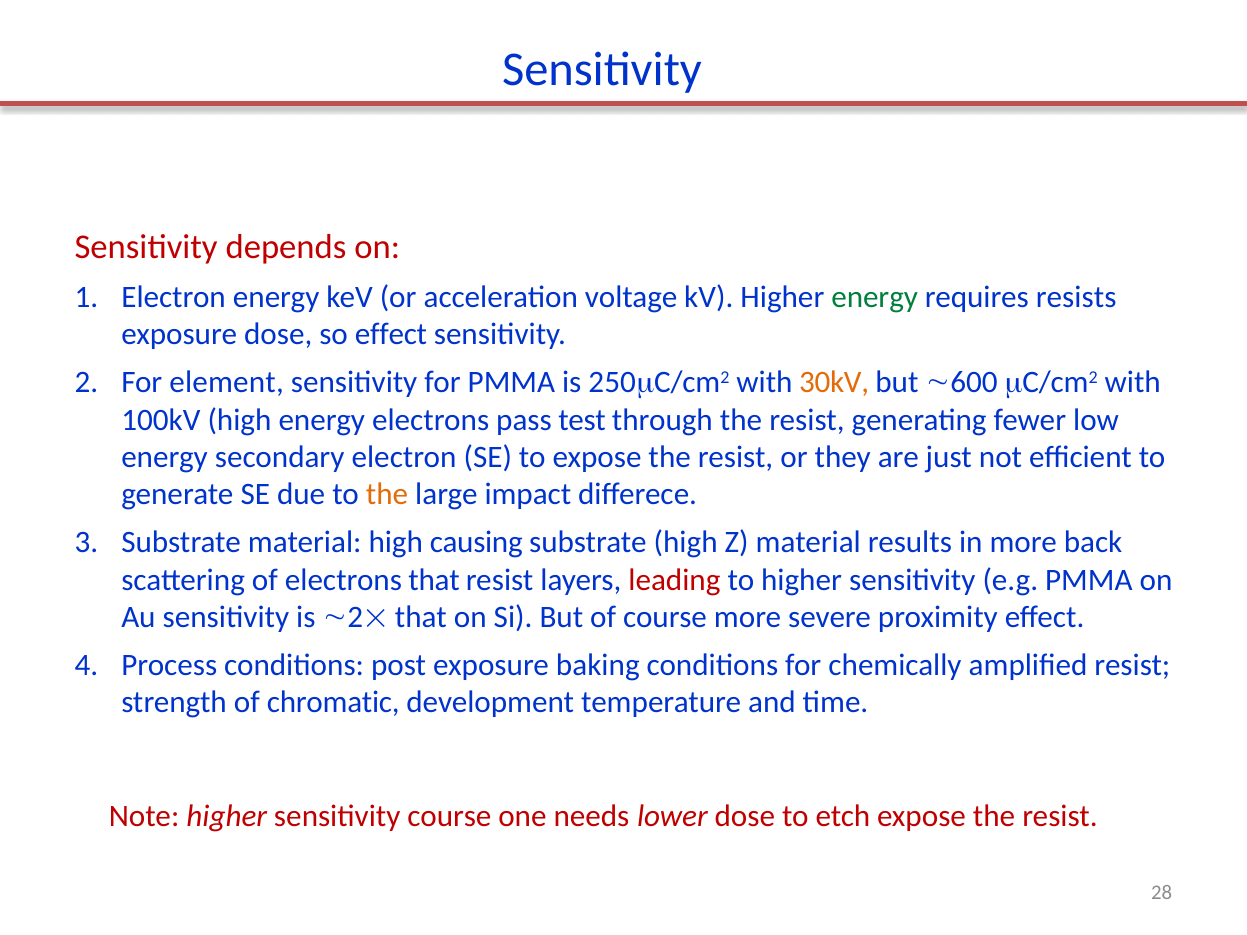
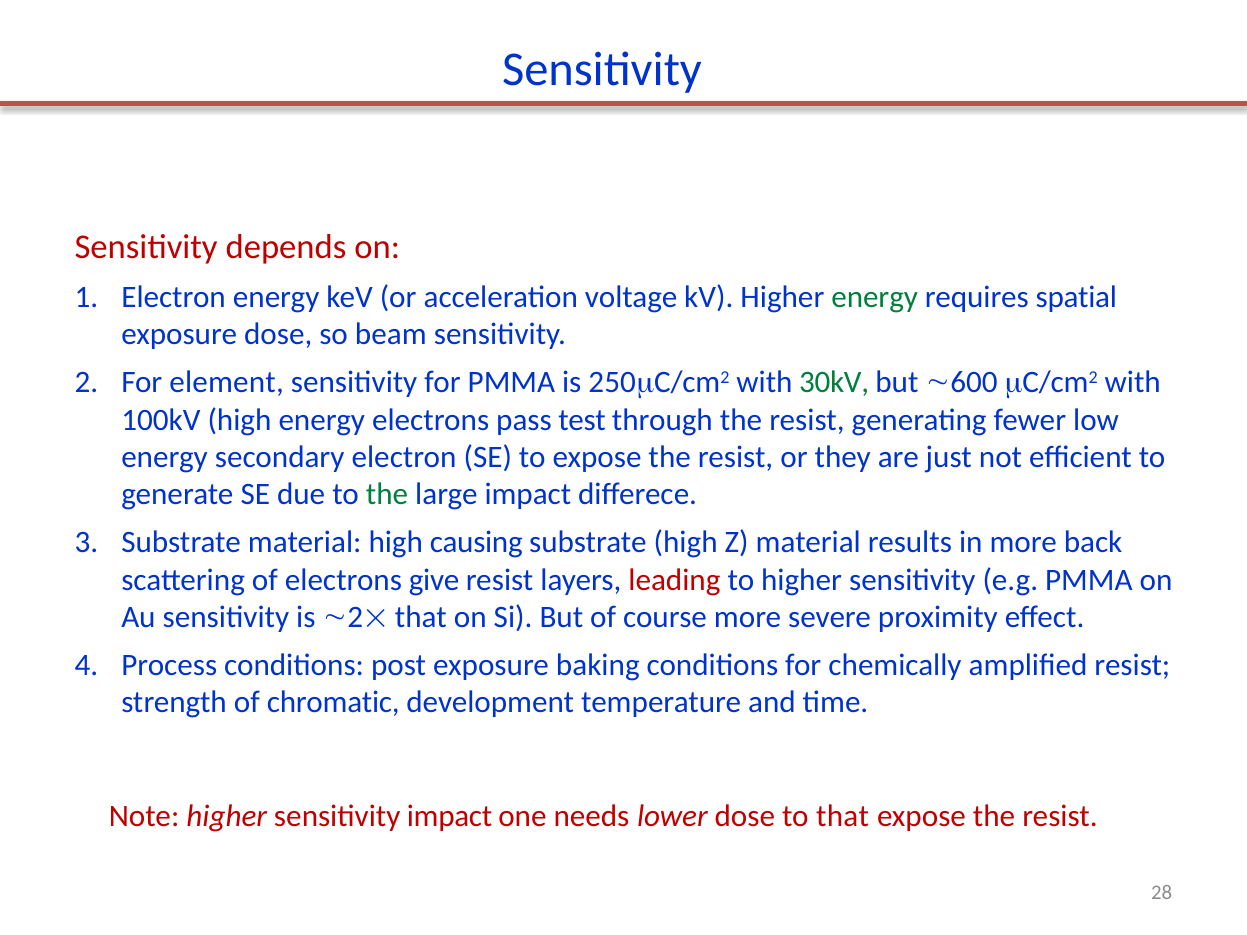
resists: resists -> spatial
so effect: effect -> beam
30kV colour: orange -> green
the at (387, 495) colour: orange -> green
electrons that: that -> give
sensitivity course: course -> impact
to etch: etch -> that
